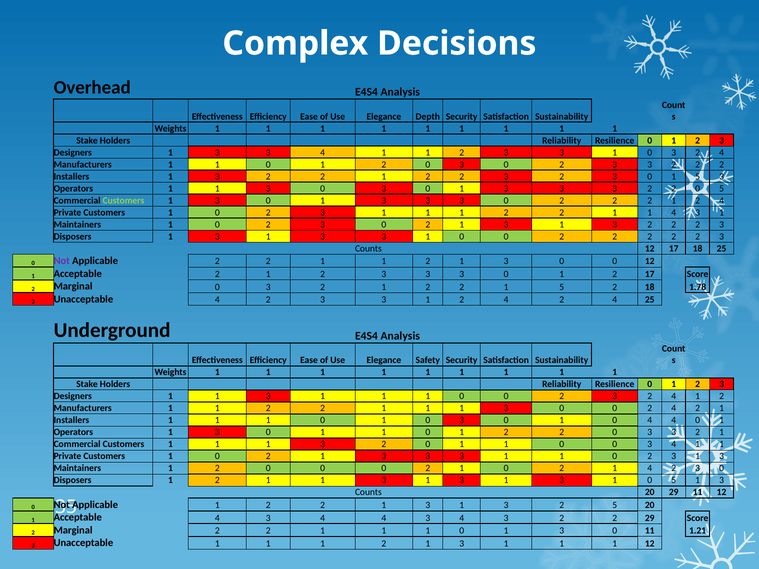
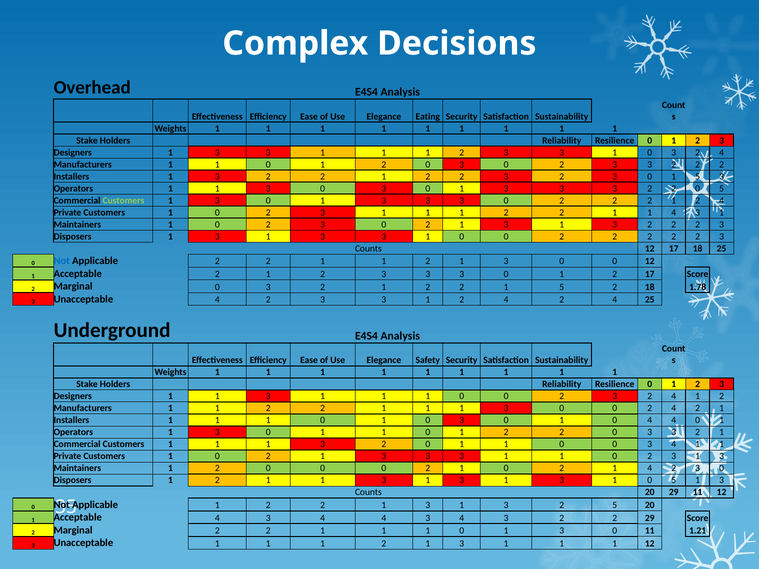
Depth: Depth -> Eating
4 at (323, 153): 4 -> 1
Not at (62, 261) colour: purple -> blue
